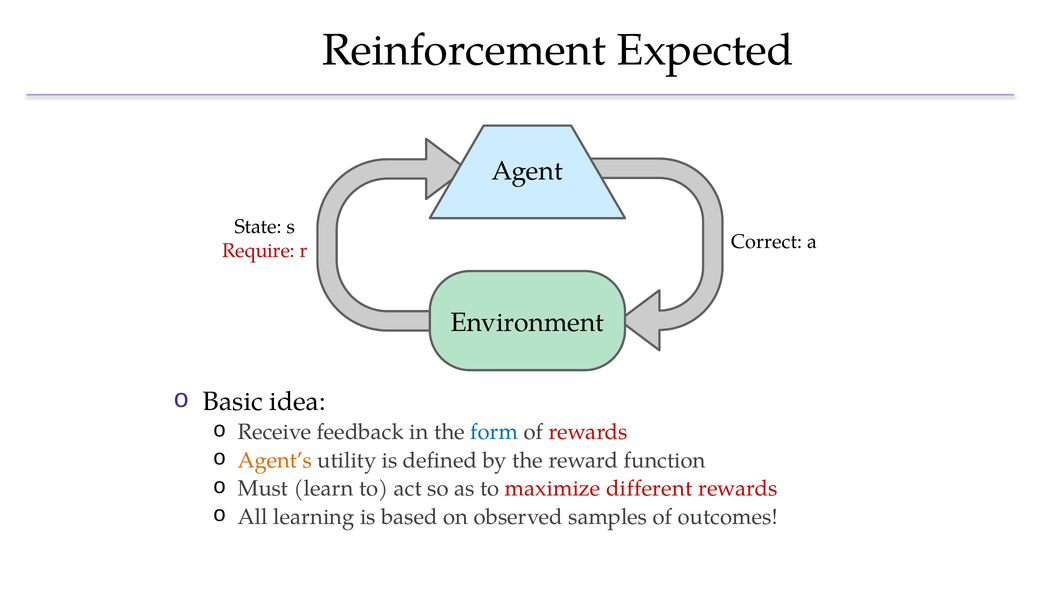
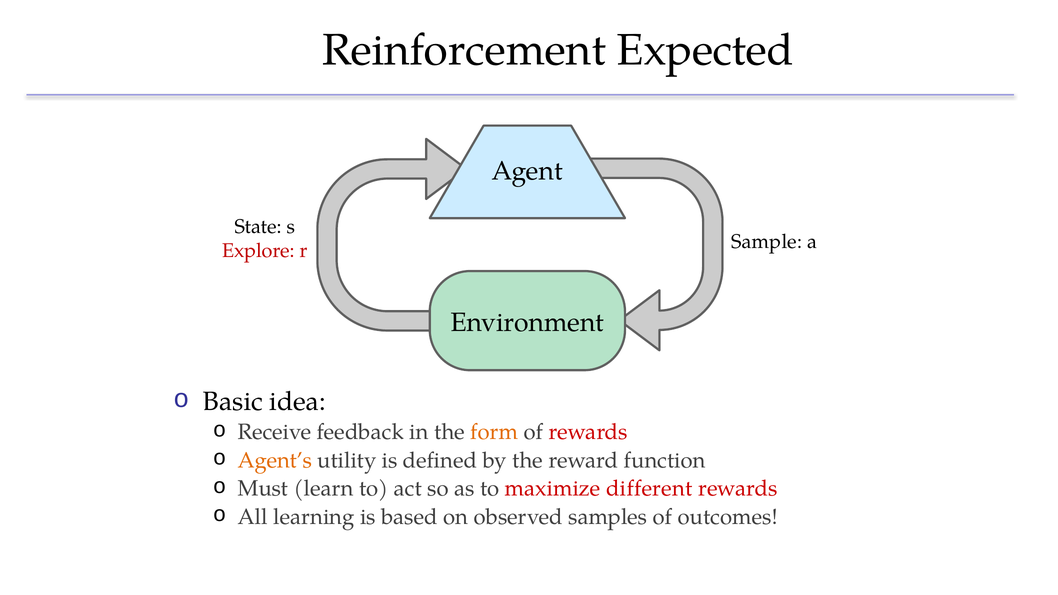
Correct: Correct -> Sample
Require: Require -> Explore
form colour: blue -> orange
